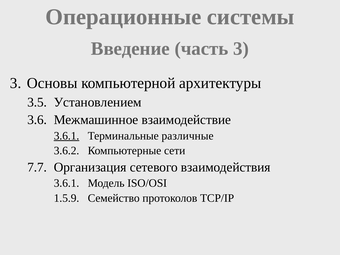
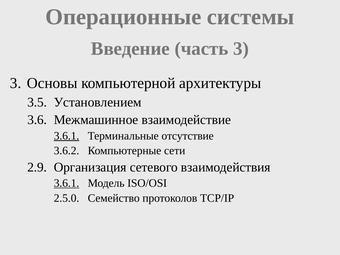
различные: различные -> отсутствие
7.7: 7.7 -> 2.9
3.6.1 at (67, 183) underline: none -> present
1.5.9: 1.5.9 -> 2.5.0
